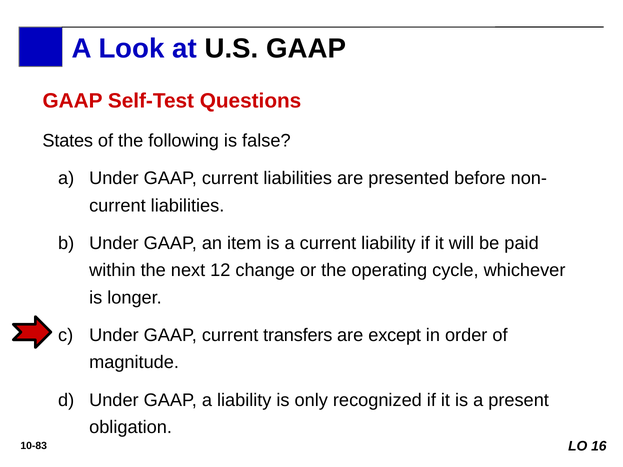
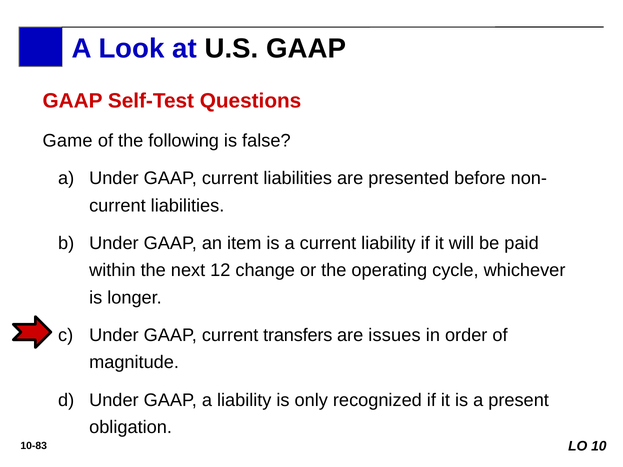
States: States -> Game
except: except -> issues
16: 16 -> 10
